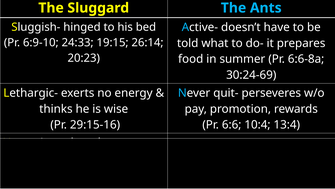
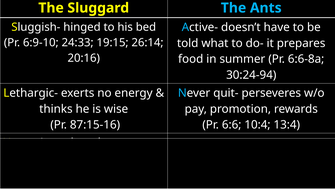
20:23: 20:23 -> 20:16
30:24-69: 30:24-69 -> 30:24-94
29:15-16: 29:15-16 -> 87:15-16
